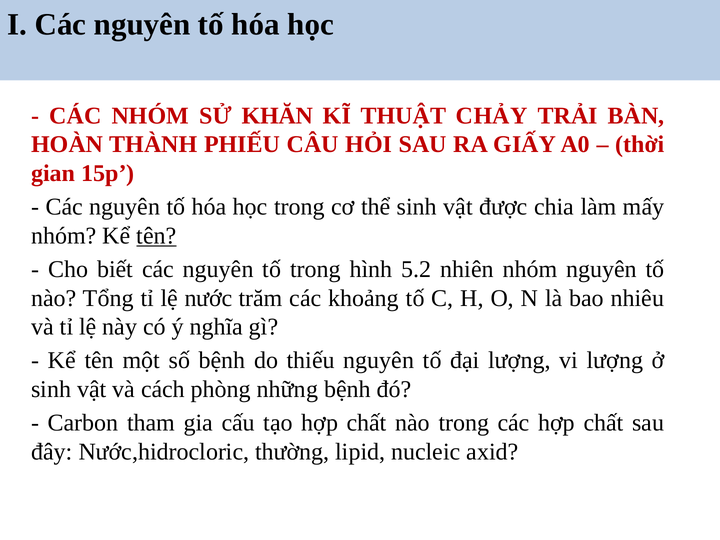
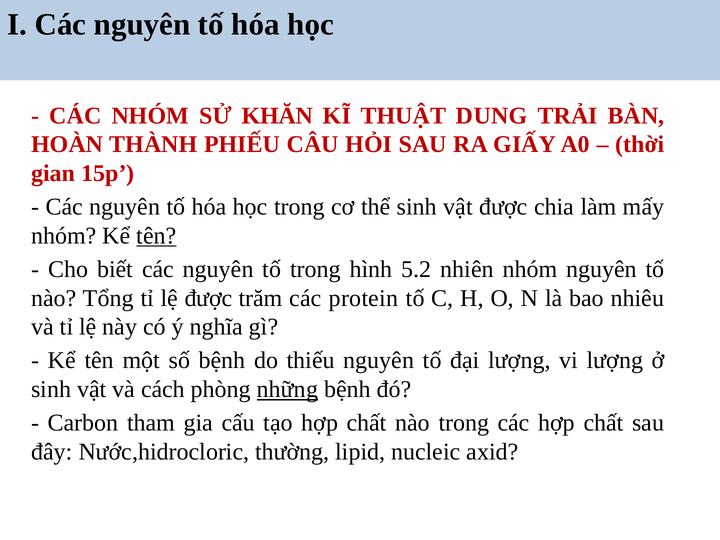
CHẢY: CHẢY -> DUNG
lệ nước: nước -> được
khoảng: khoảng -> protein
những underline: none -> present
